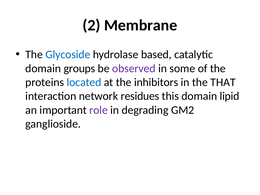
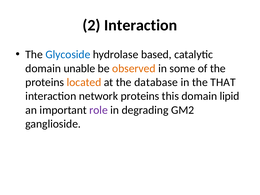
2 Membrane: Membrane -> Interaction
groups: groups -> unable
observed colour: purple -> orange
located colour: blue -> orange
inhibitors: inhibitors -> database
network residues: residues -> proteins
